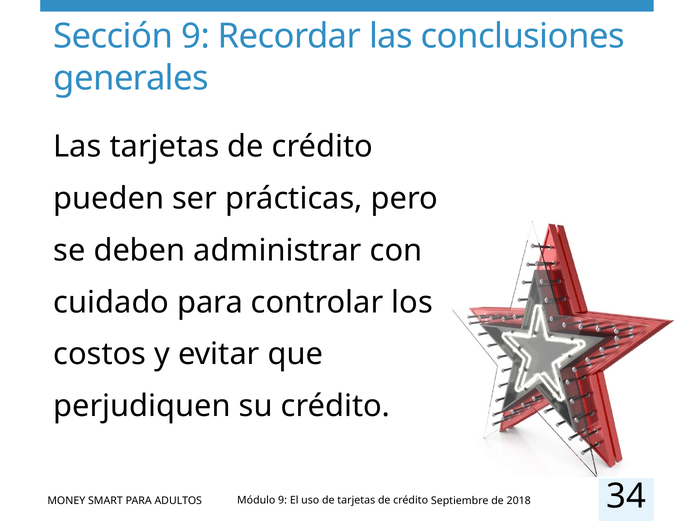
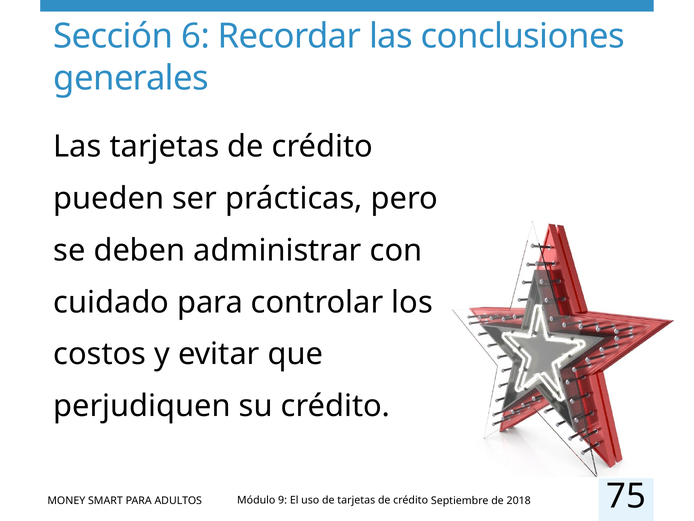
Sección 9: 9 -> 6
34: 34 -> 75
